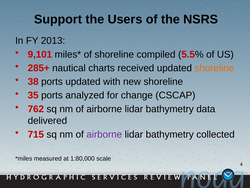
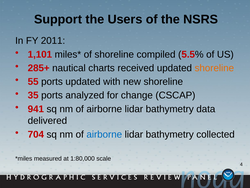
2013: 2013 -> 2011
9,101: 9,101 -> 1,101
38: 38 -> 55
762: 762 -> 941
715: 715 -> 704
airborne at (104, 134) colour: purple -> blue
